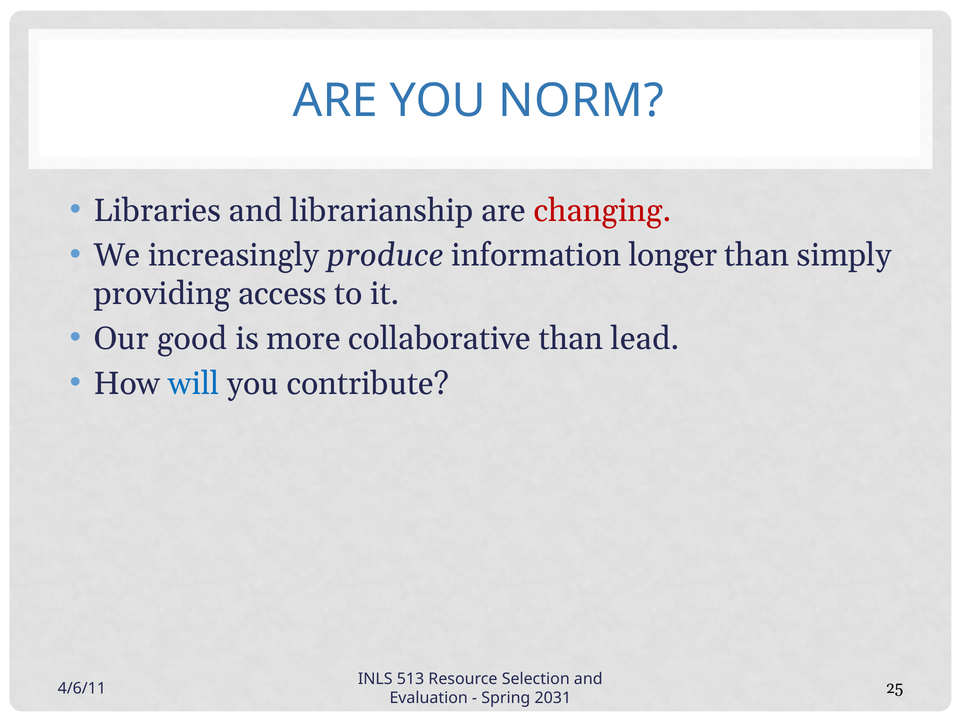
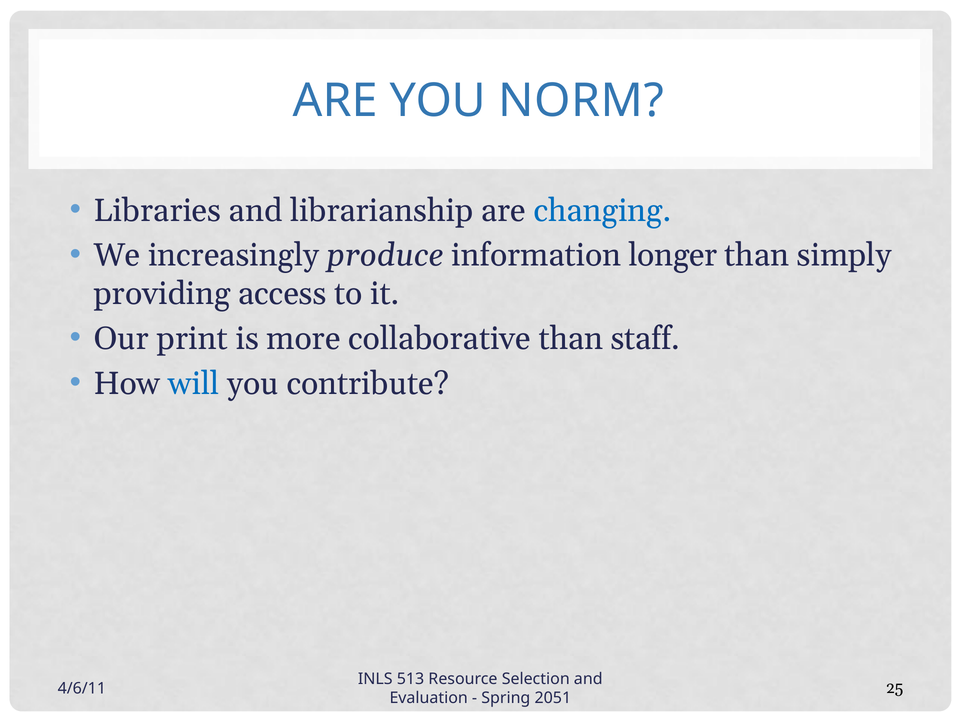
changing colour: red -> blue
good: good -> print
lead: lead -> staff
2031: 2031 -> 2051
